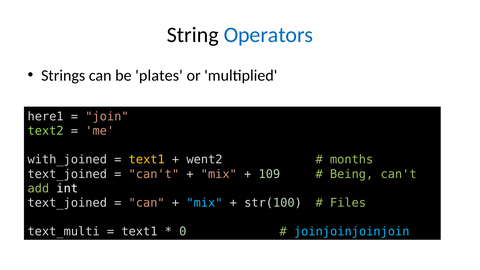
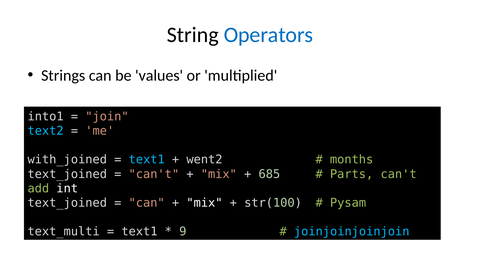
plates: plates -> values
here1: here1 -> into1
text2 colour: light green -> light blue
text1 at (147, 160) colour: yellow -> light blue
109: 109 -> 685
Being: Being -> Parts
mix at (204, 203) colour: light blue -> white
Files: Files -> Pysam
0: 0 -> 9
